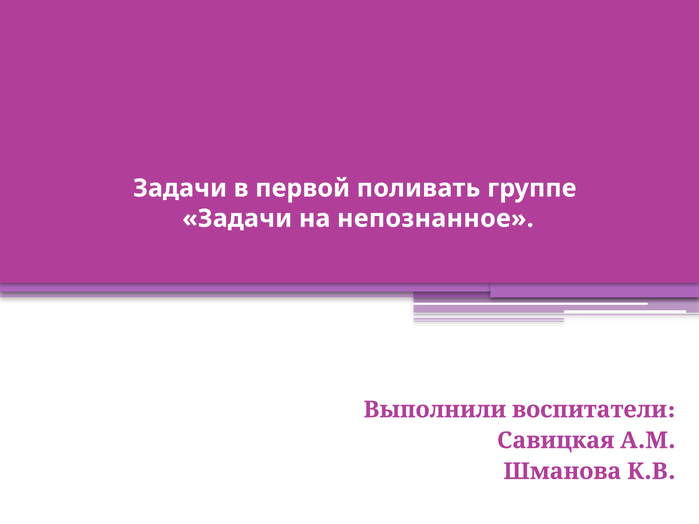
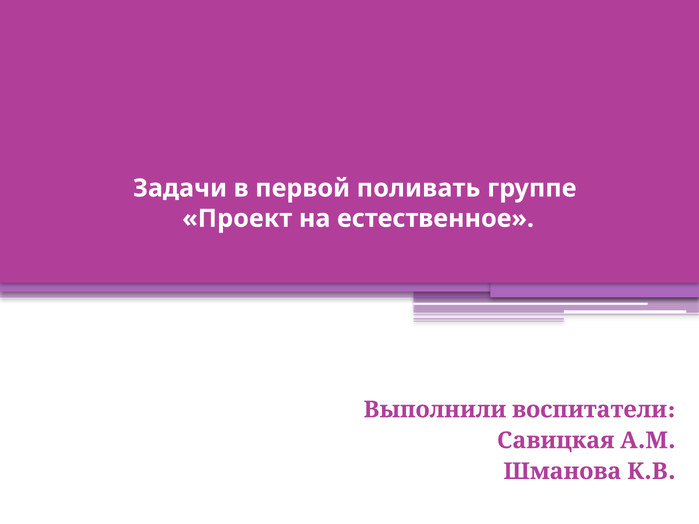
Задачи at (237, 219): Задачи -> Проект
непознанное: непознанное -> естественное
